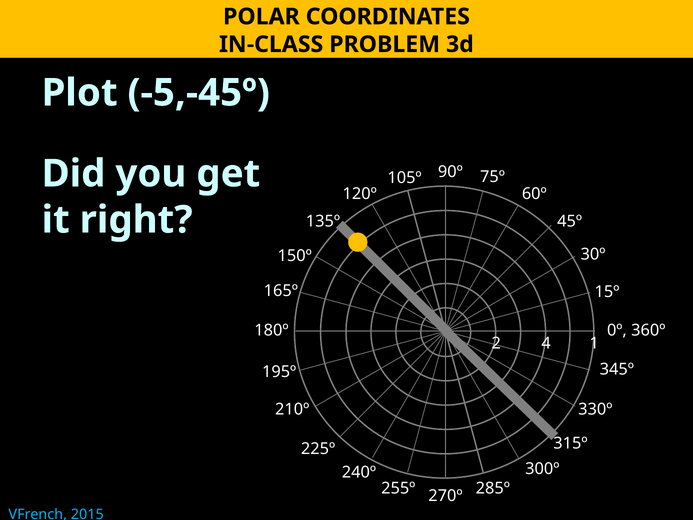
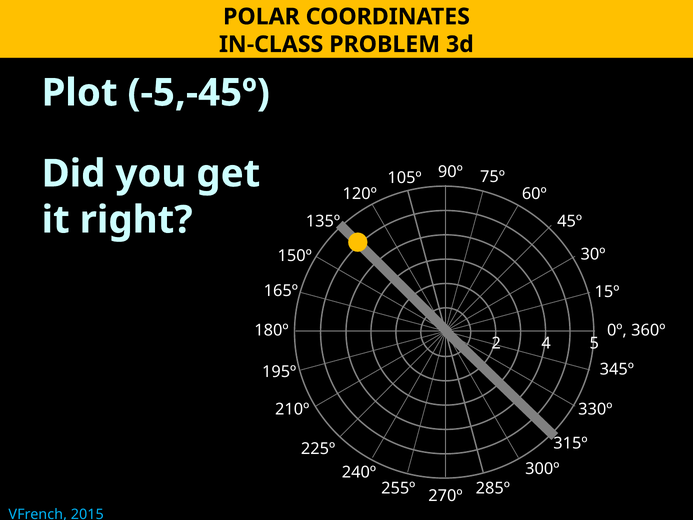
1: 1 -> 5
